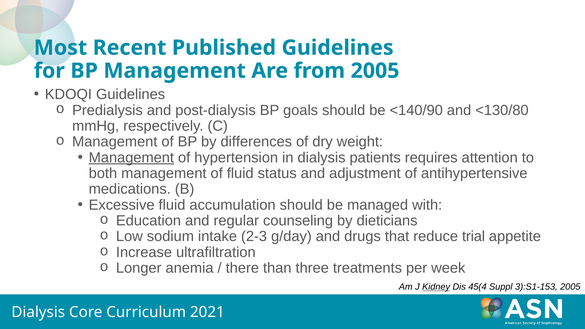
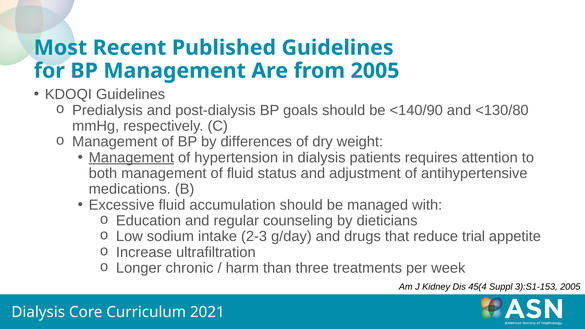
anemia: anemia -> chronic
there: there -> harm
Kidney underline: present -> none
